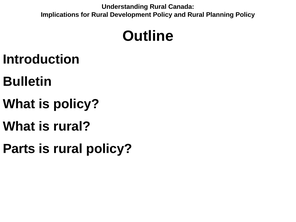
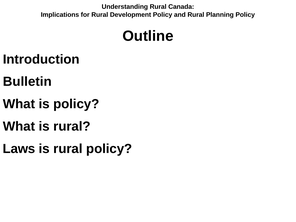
Parts: Parts -> Laws
